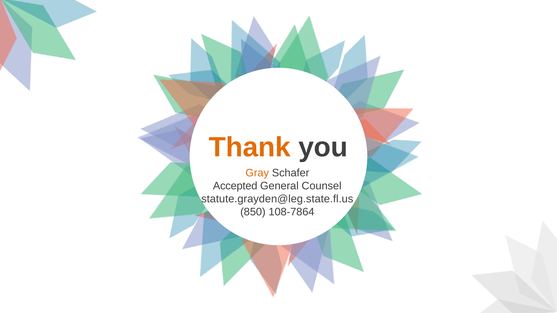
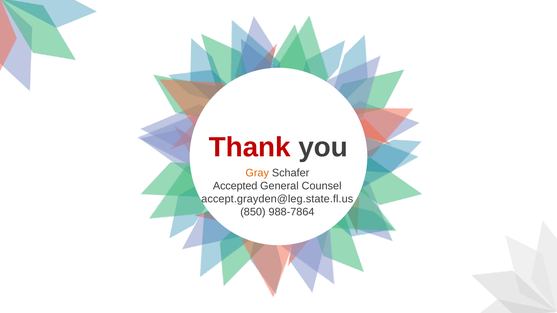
Thank colour: orange -> red
statute.grayden@leg.state.fl.us: statute.grayden@leg.state.fl.us -> accept.grayden@leg.state.fl.us
108-7864: 108-7864 -> 988-7864
